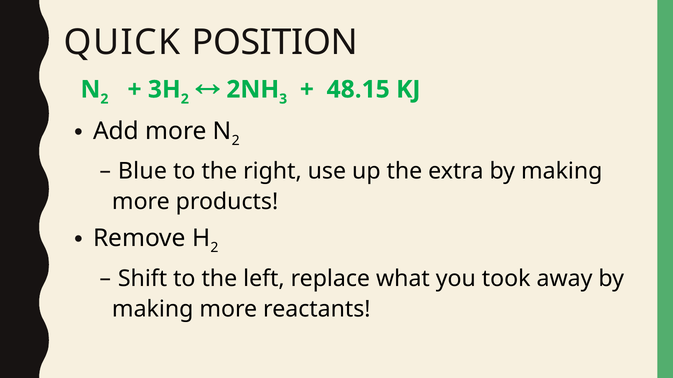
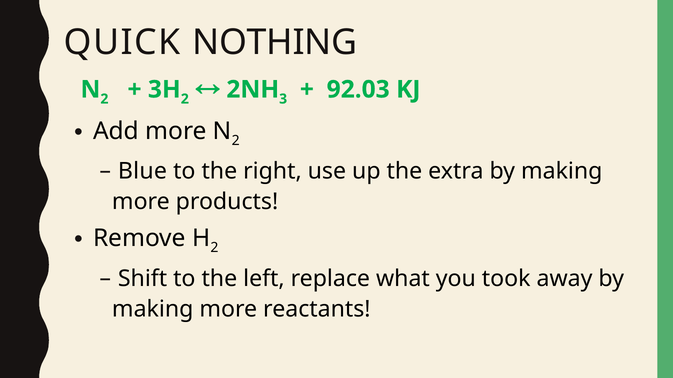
POSITION: POSITION -> NOTHING
48.15: 48.15 -> 92.03
